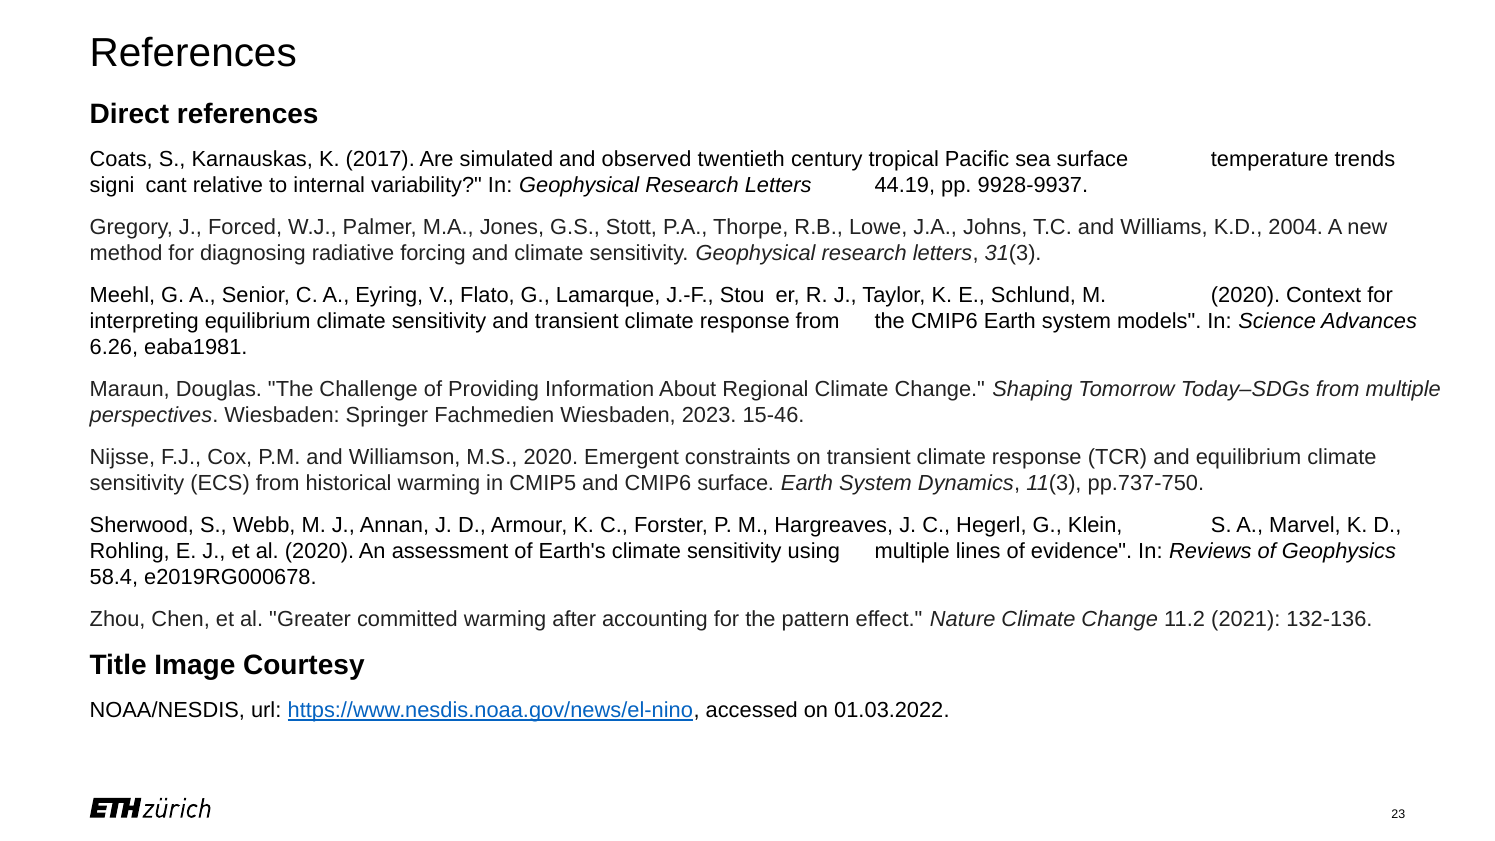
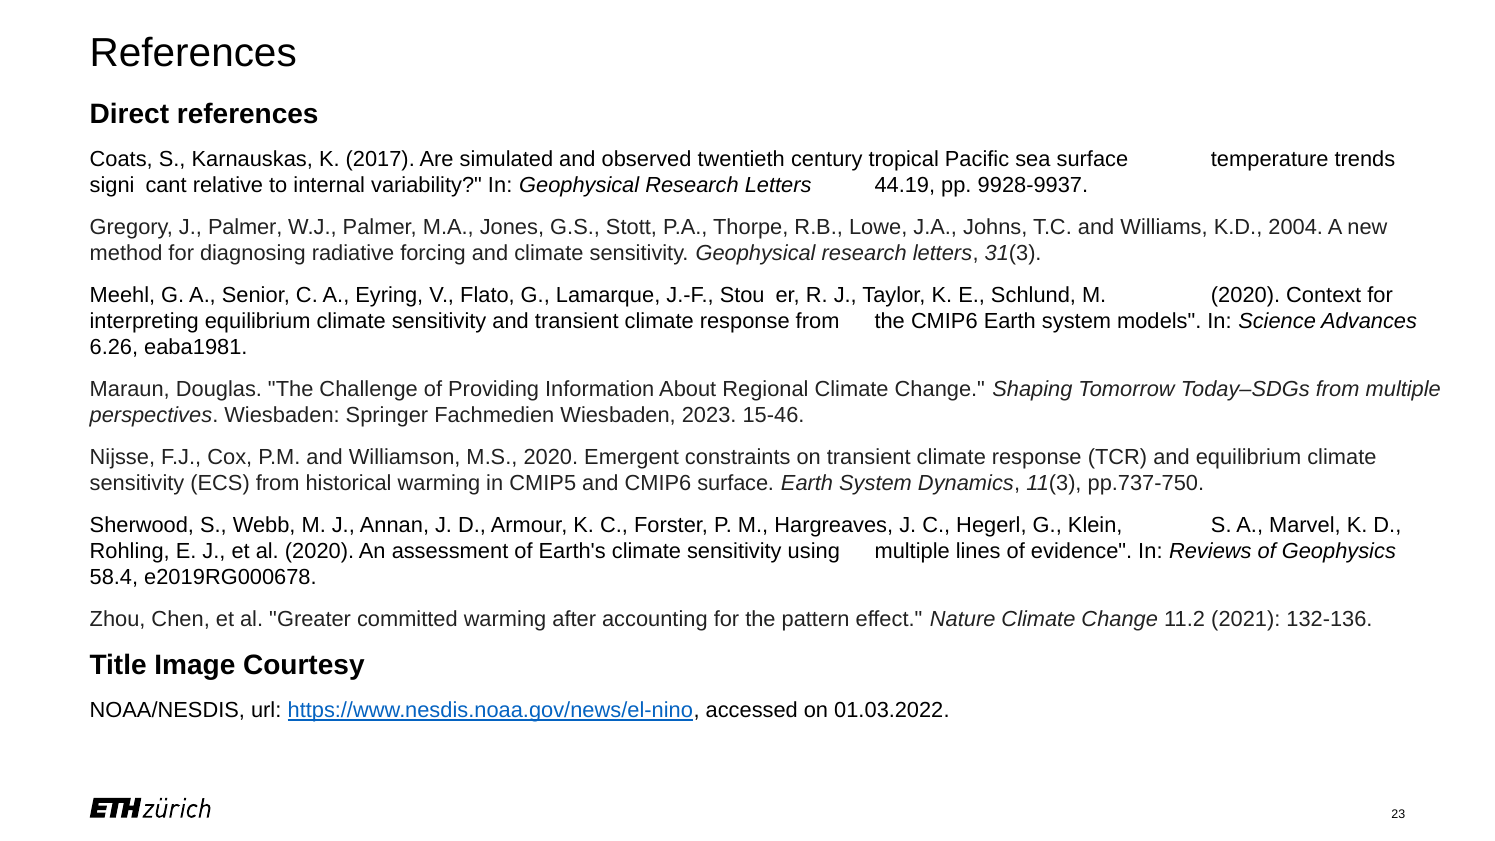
J Forced: Forced -> Palmer
